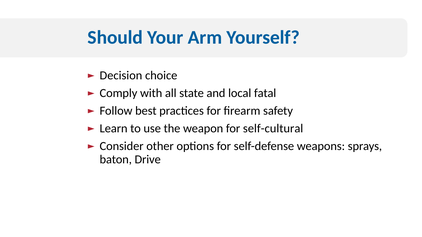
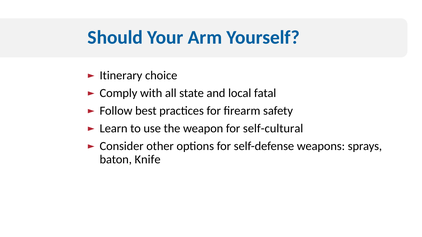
Decision: Decision -> Itinerary
Drive: Drive -> Knife
